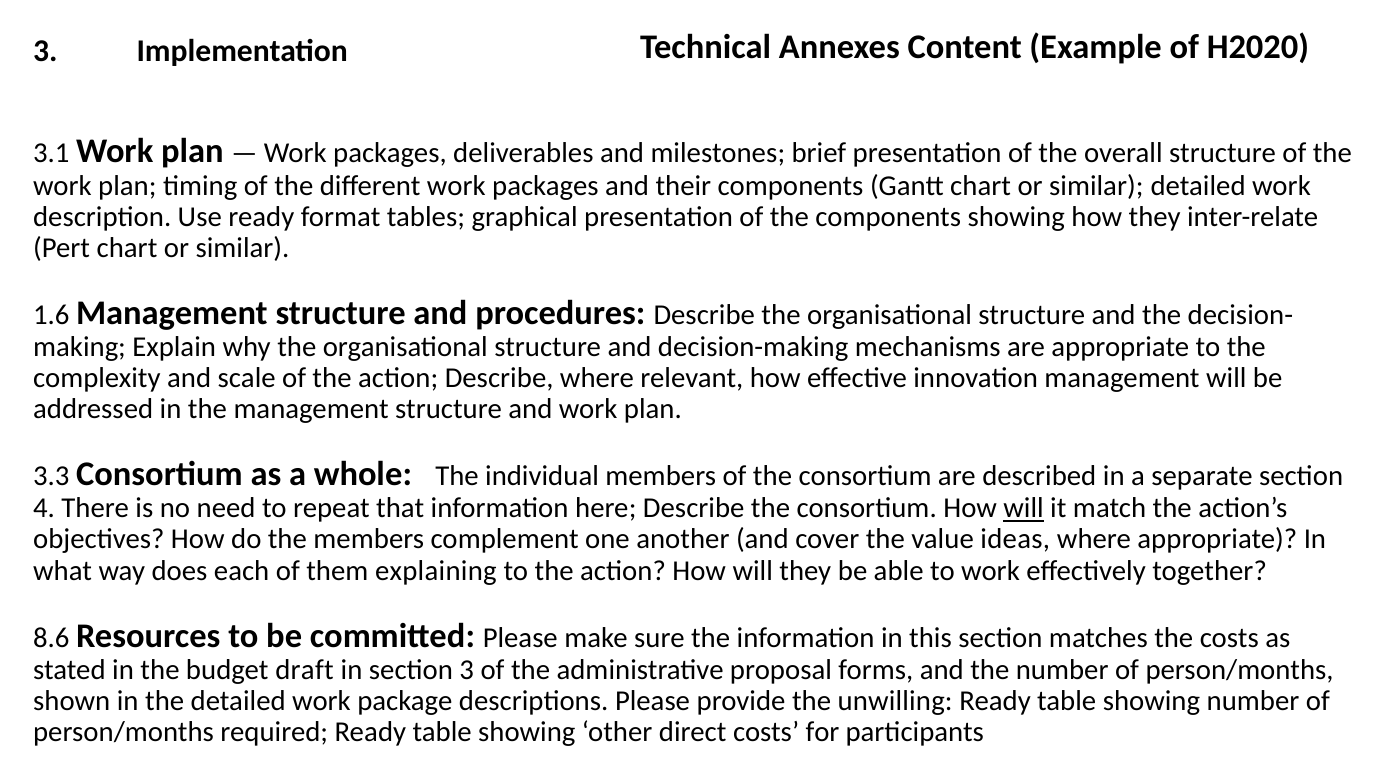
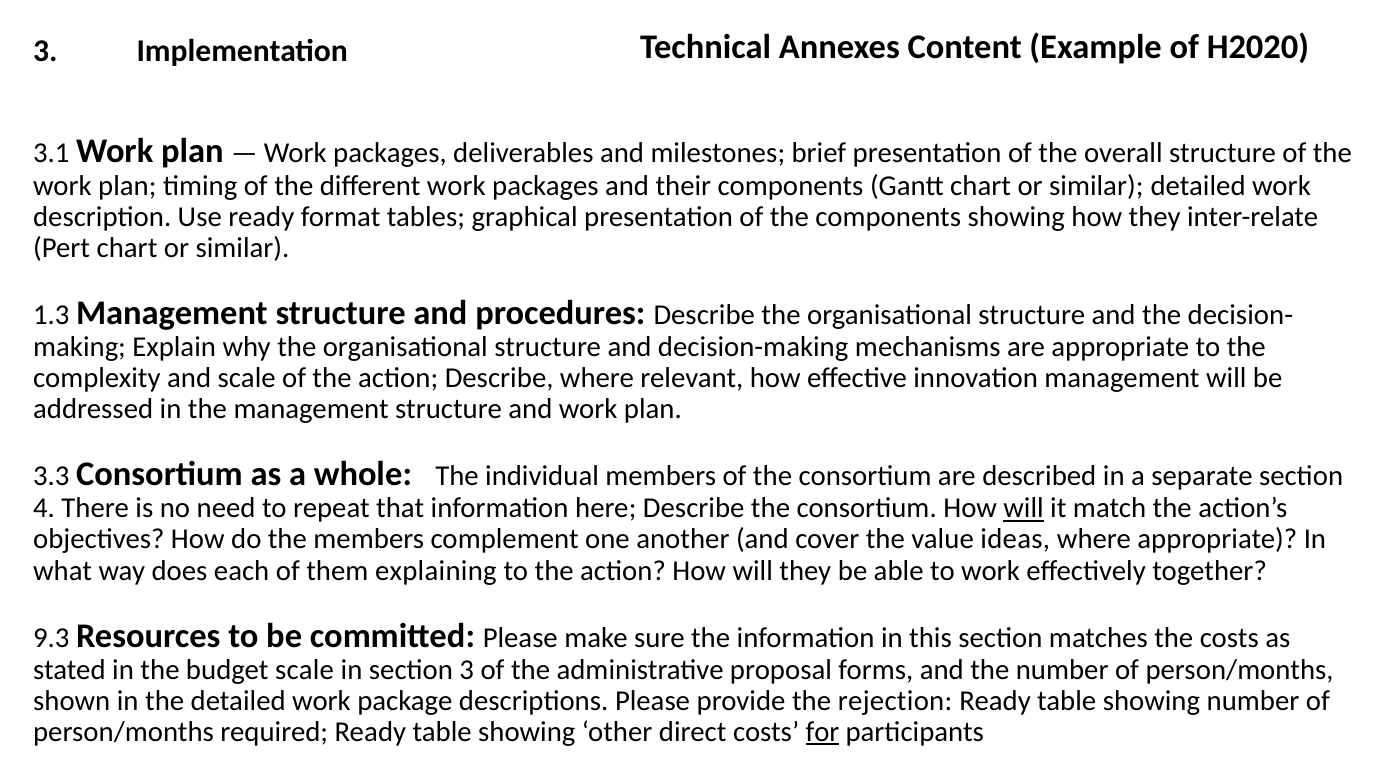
1.6: 1.6 -> 1.3
8.6: 8.6 -> 9.3
budget draft: draft -> scale
unwilling: unwilling -> rejection
for underline: none -> present
